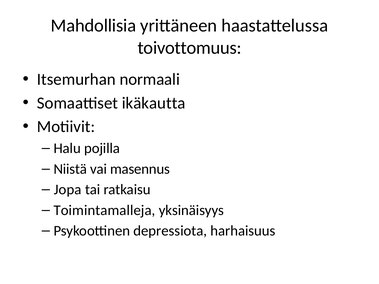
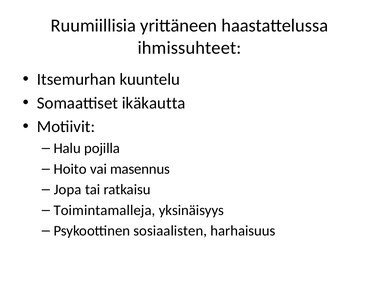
Mahdollisia: Mahdollisia -> Ruumiillisia
toivottomuus: toivottomuus -> ihmissuhteet
normaali: normaali -> kuuntelu
Niistä: Niistä -> Hoito
depressiota: depressiota -> sosiaalisten
